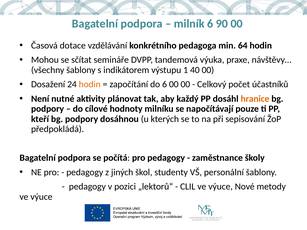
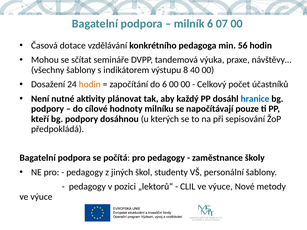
90: 90 -> 07
64: 64 -> 56
1: 1 -> 8
hranice colour: orange -> blue
